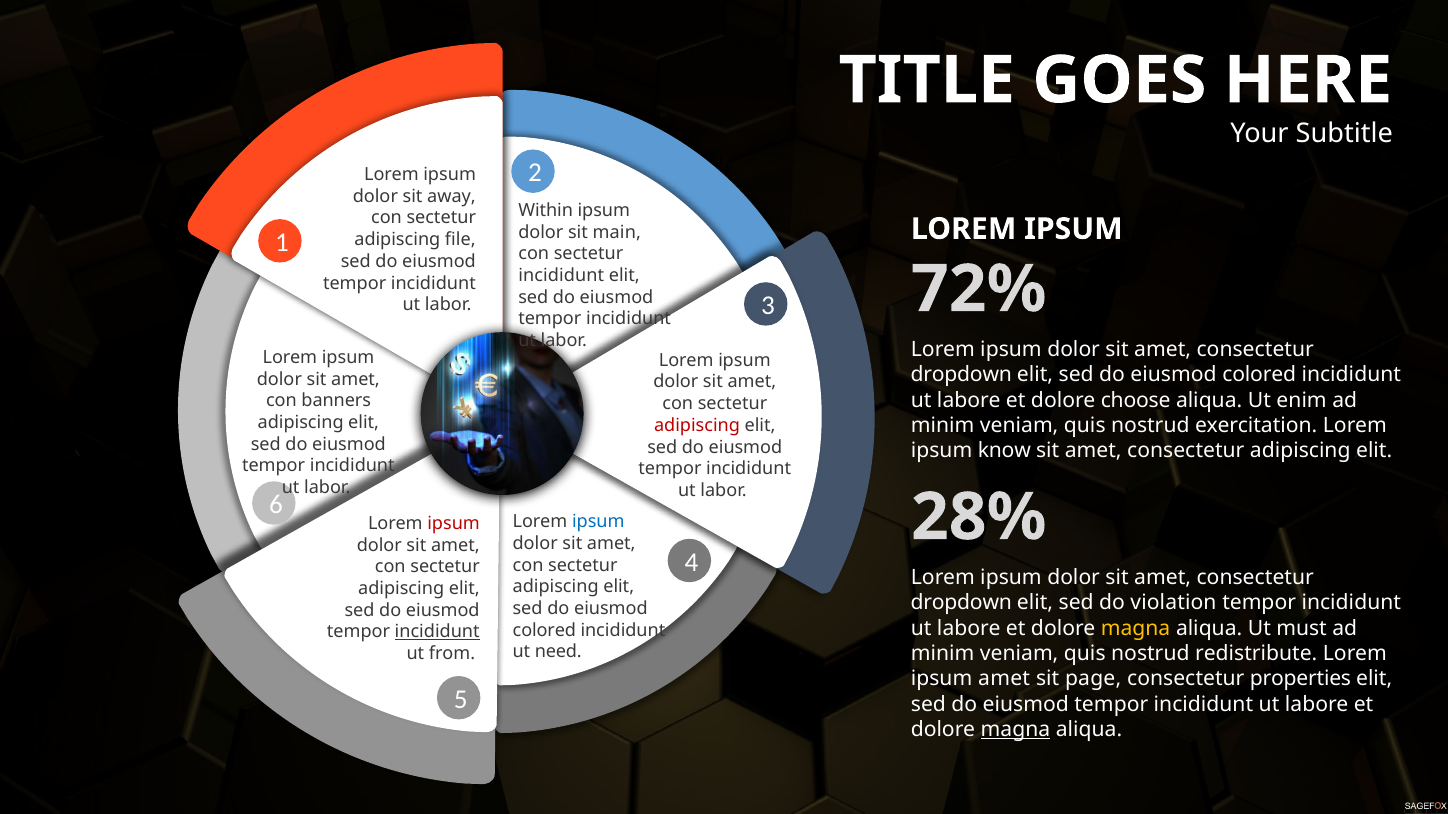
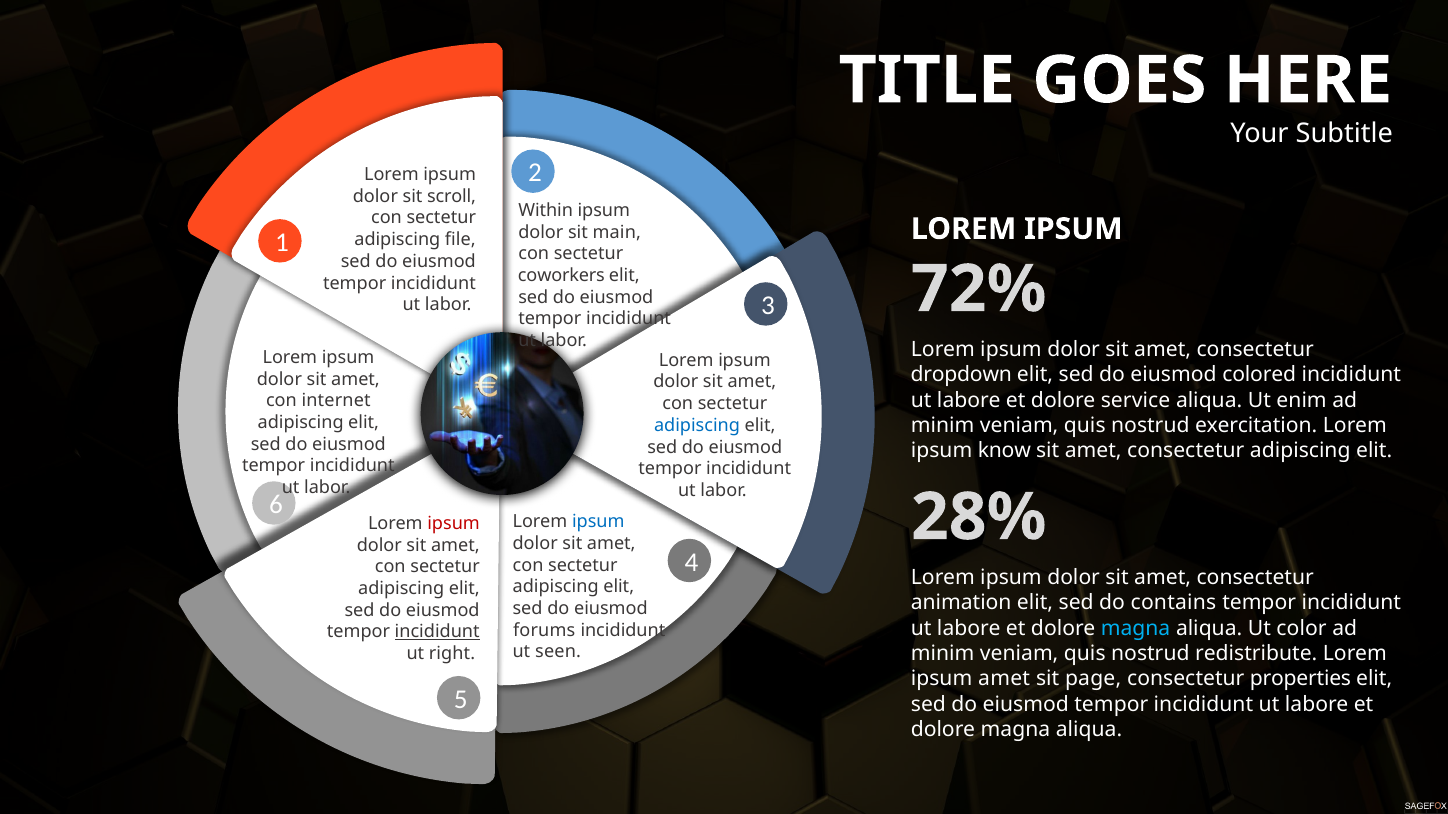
away: away -> scroll
incididunt at (561, 276): incididunt -> coworkers
choose: choose -> service
banners: banners -> internet
adipiscing at (697, 426) colour: red -> blue
dropdown at (961, 603): dropdown -> animation
violation: violation -> contains
magna at (1136, 628) colour: yellow -> light blue
must: must -> color
colored at (544, 631): colored -> forums
need: need -> seen
from: from -> right
magna at (1015, 730) underline: present -> none
